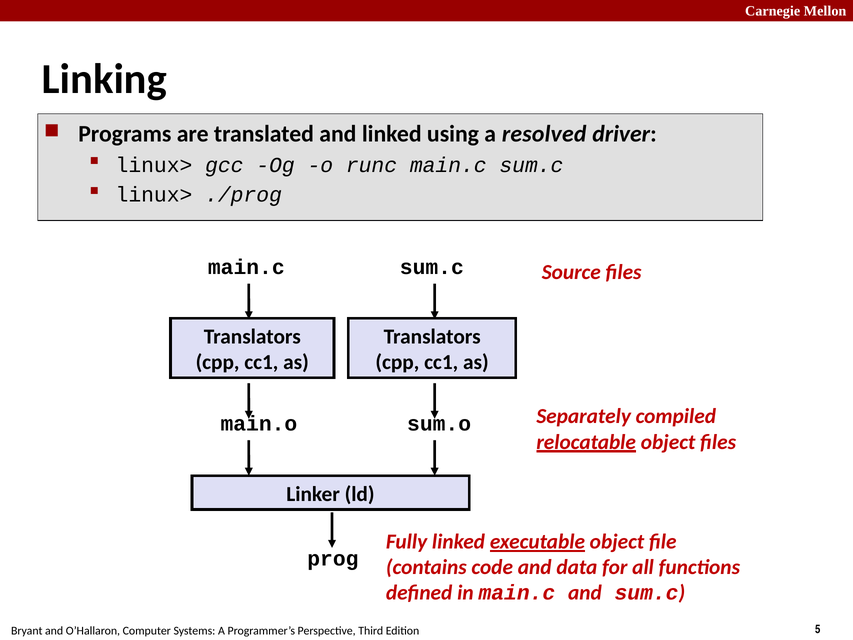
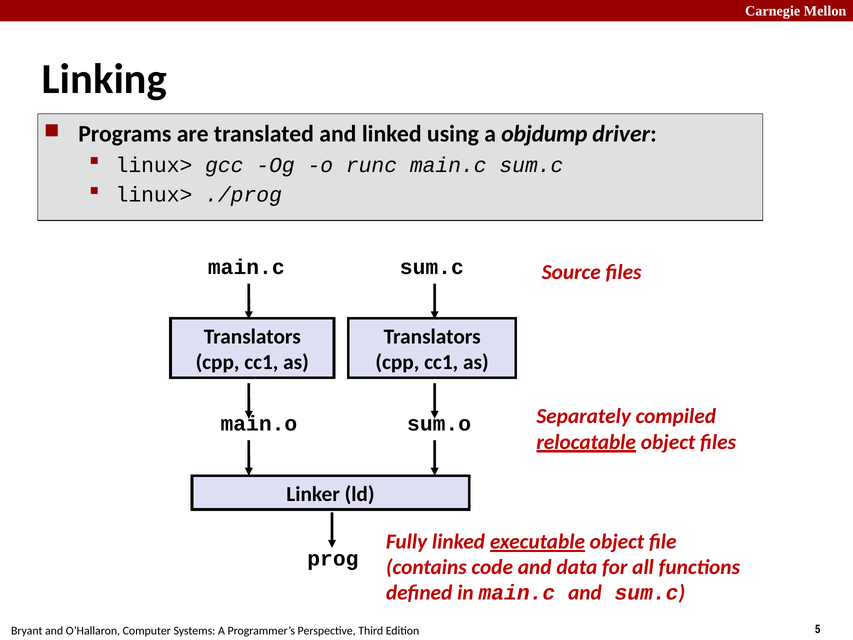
resolved: resolved -> objdump
